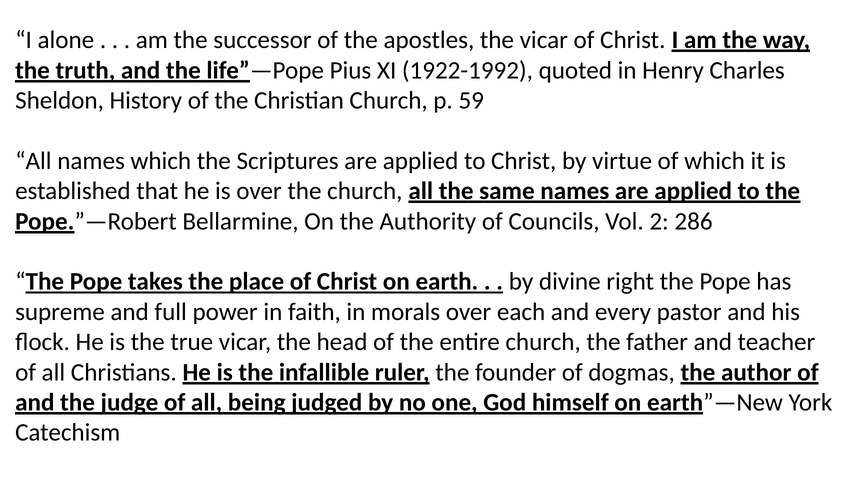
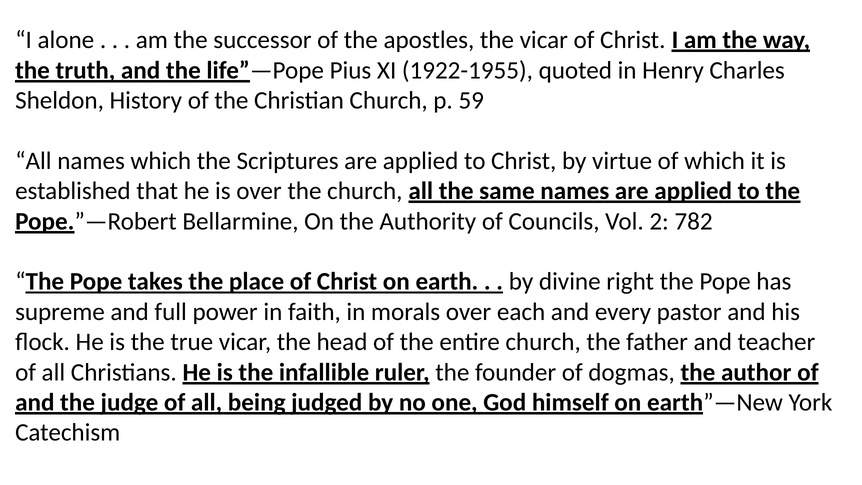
1922-1992: 1922-1992 -> 1922-1955
286: 286 -> 782
